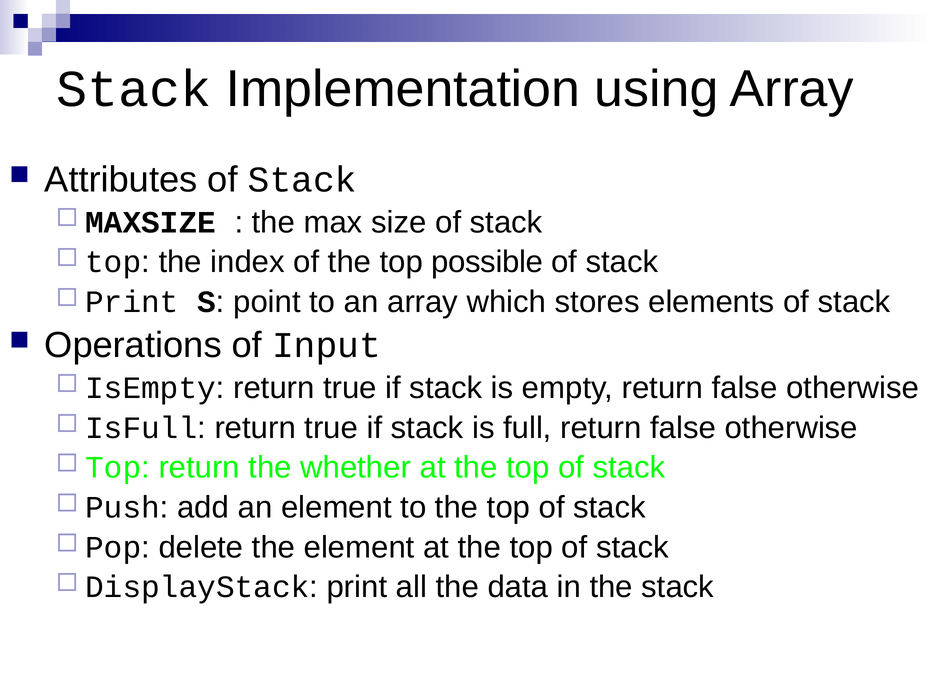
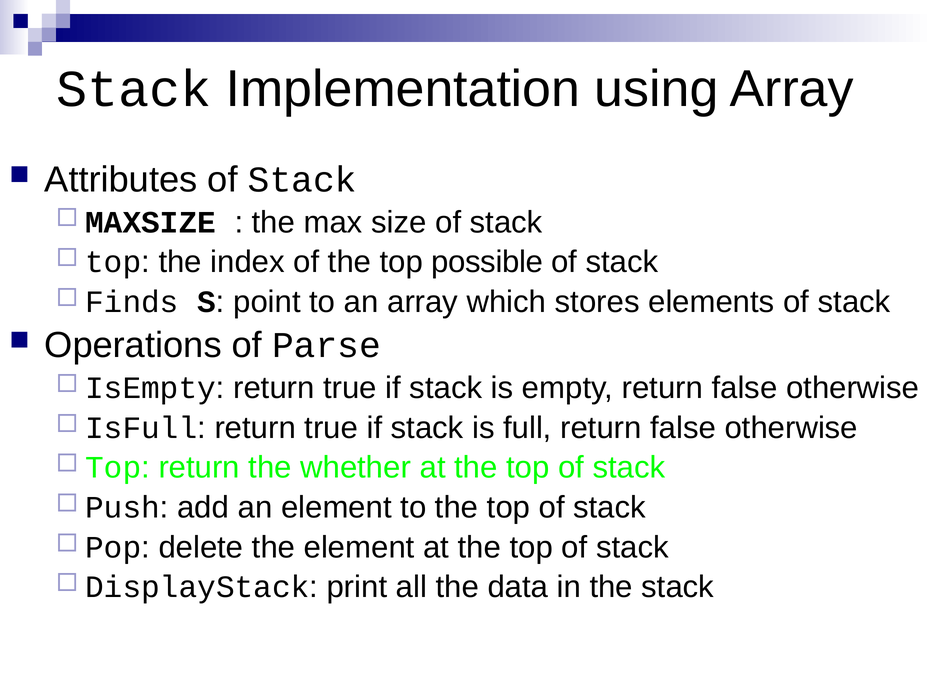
Print at (132, 302): Print -> Finds
Input: Input -> Parse
